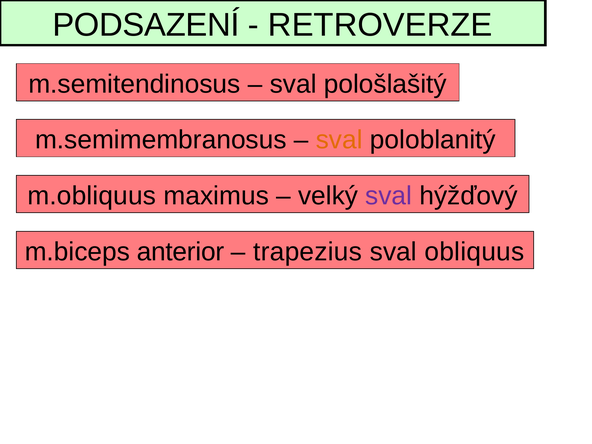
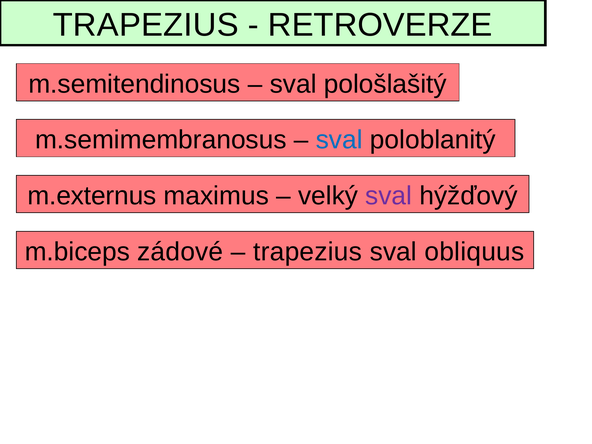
PODSAZENÍ at (146, 25): PODSAZENÍ -> TRAPEZIUS
sval at (339, 140) colour: orange -> blue
m.obliquus: m.obliquus -> m.externus
anterior: anterior -> zádové
